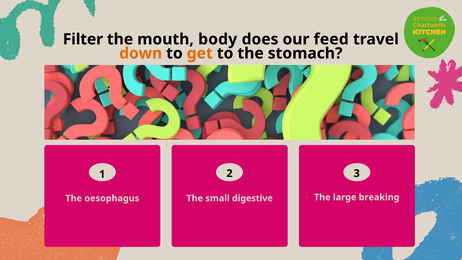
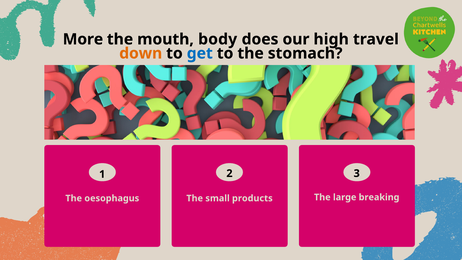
Filter: Filter -> More
feed: feed -> high
get colour: orange -> blue
digestive: digestive -> products
